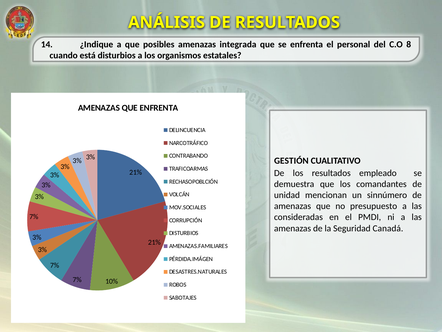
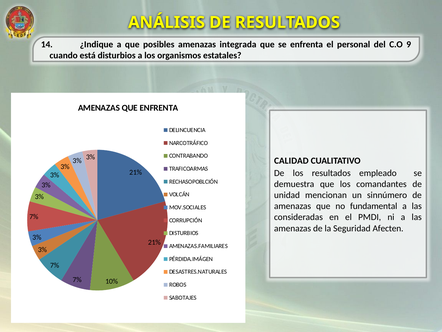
8: 8 -> 9
GESTIÓN: GESTIÓN -> CALIDAD
presupuesto: presupuesto -> fundamental
Canadá: Canadá -> Afecten
